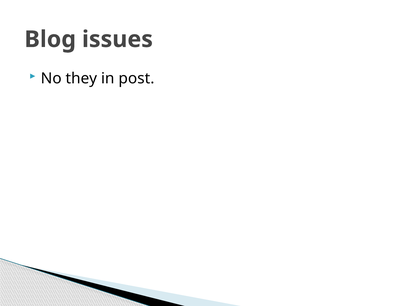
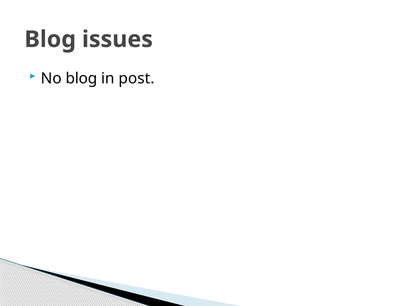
No they: they -> blog
